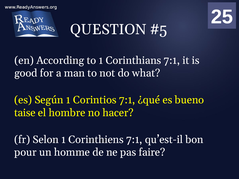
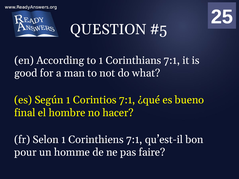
taise: taise -> final
